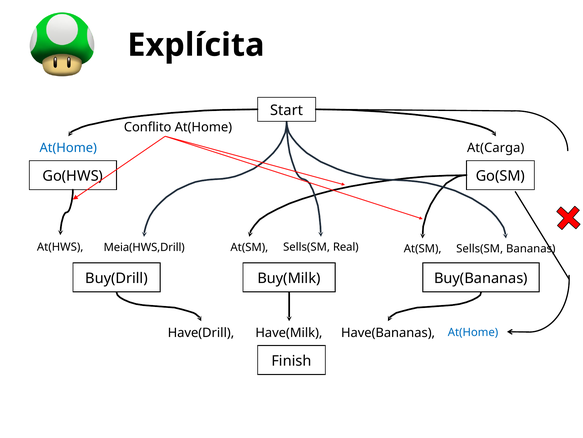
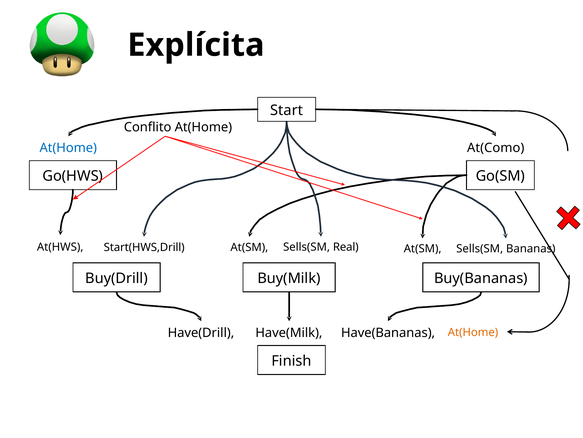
At(Carga: At(Carga -> At(Como
Meia(HWS,Drill: Meia(HWS,Drill -> Start(HWS,Drill
At(Home at (473, 332) colour: blue -> orange
